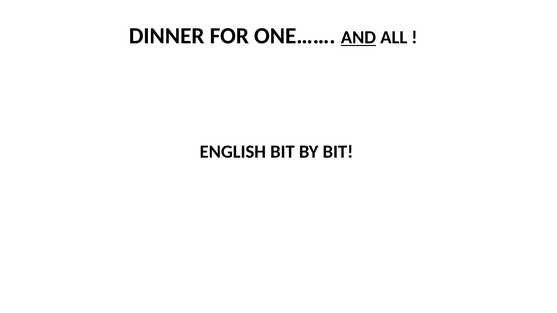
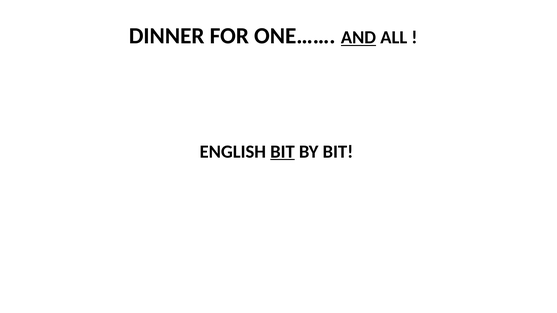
BIT at (282, 152) underline: none -> present
